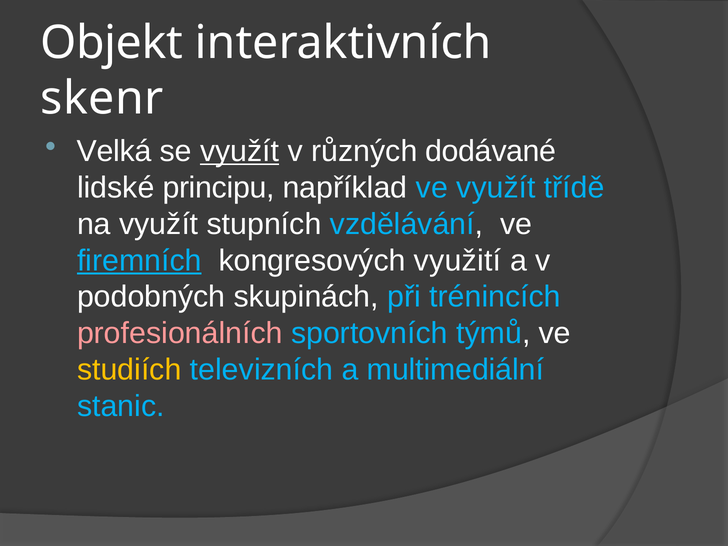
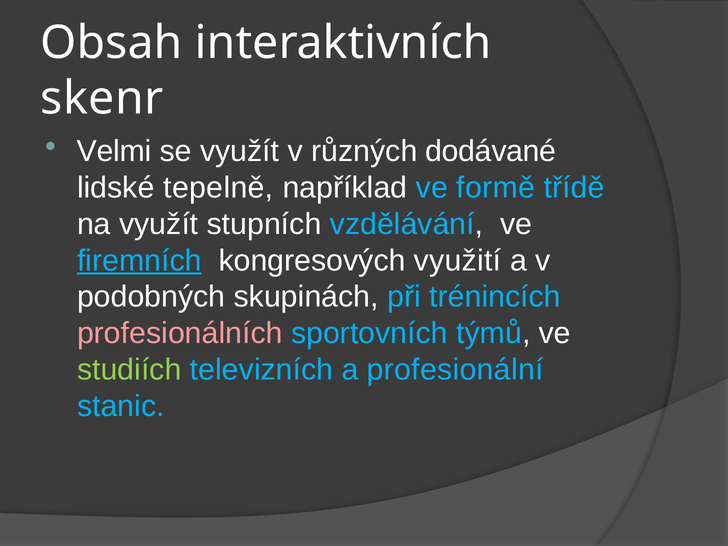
Objekt: Objekt -> Obsah
Velká: Velká -> Velmi
využít at (240, 151) underline: present -> none
principu: principu -> tepelně
ve využít: využít -> formě
studiích colour: yellow -> light green
multimediální: multimediální -> profesionální
